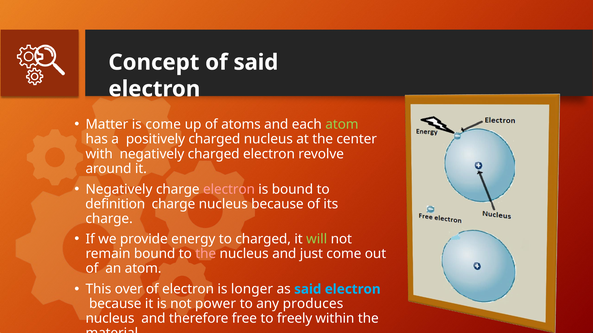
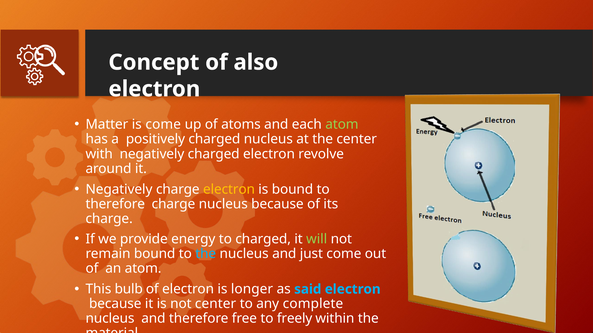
of said: said -> also
electron at (229, 190) colour: pink -> yellow
definition at (115, 204): definition -> therefore
the at (206, 254) colour: pink -> light blue
over: over -> bulb
not power: power -> center
produces: produces -> complete
